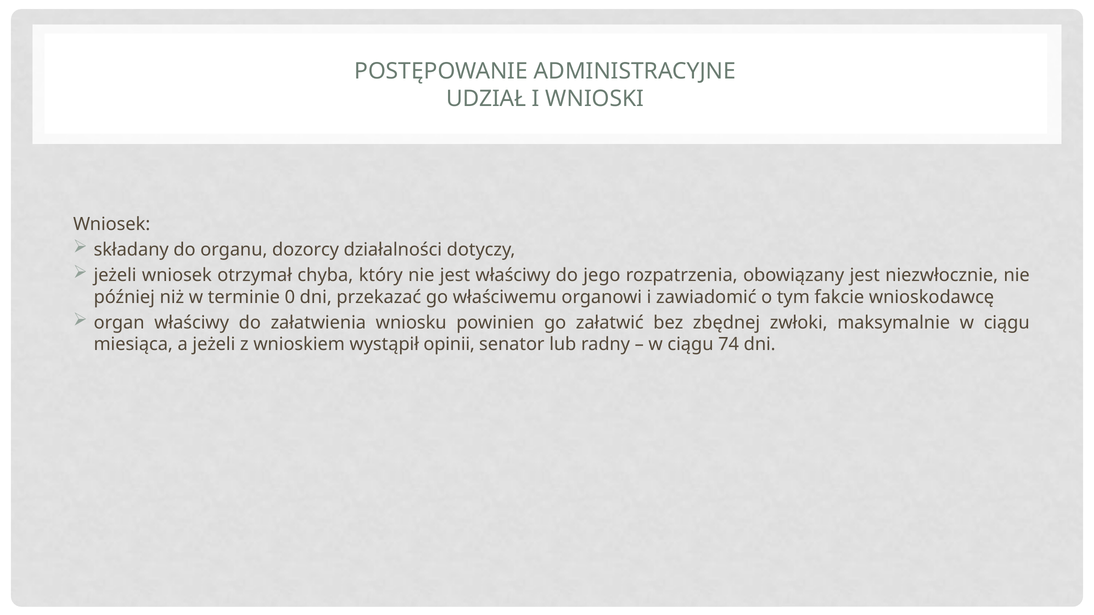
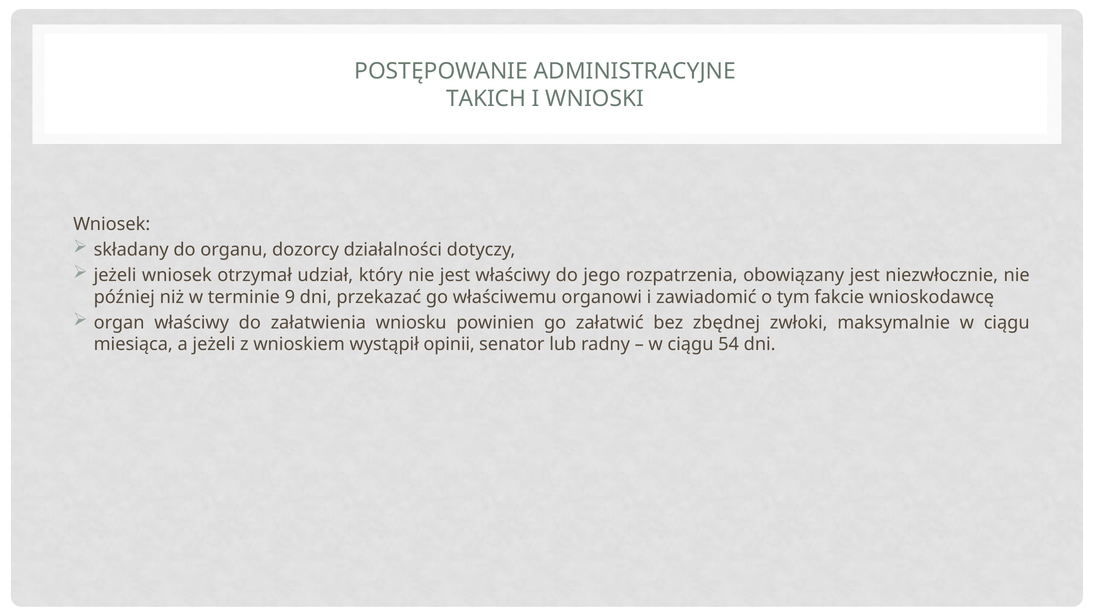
UDZIAŁ: UDZIAŁ -> TAKICH
chyba: chyba -> udział
0: 0 -> 9
74: 74 -> 54
